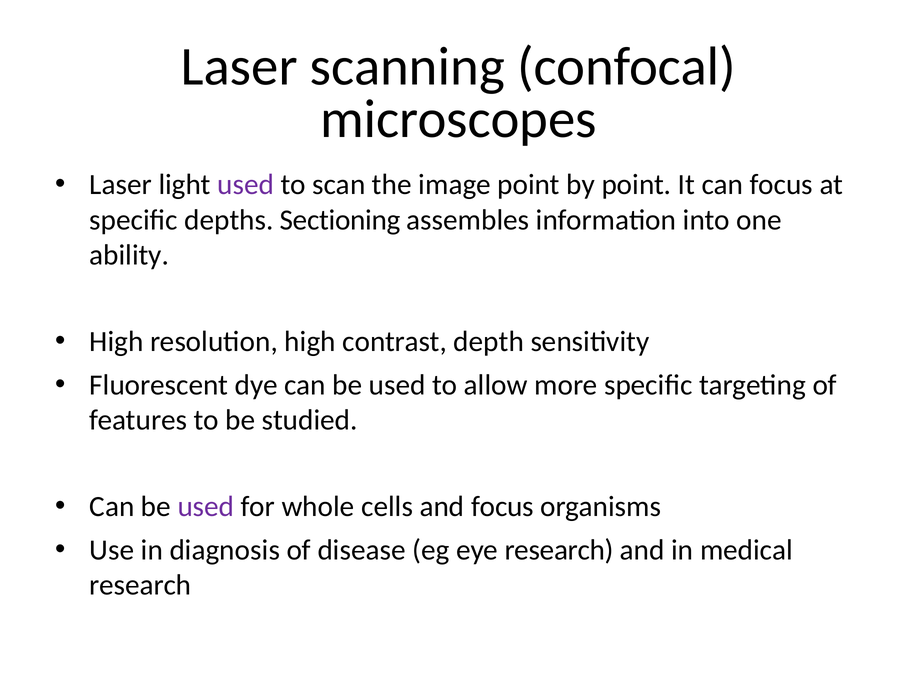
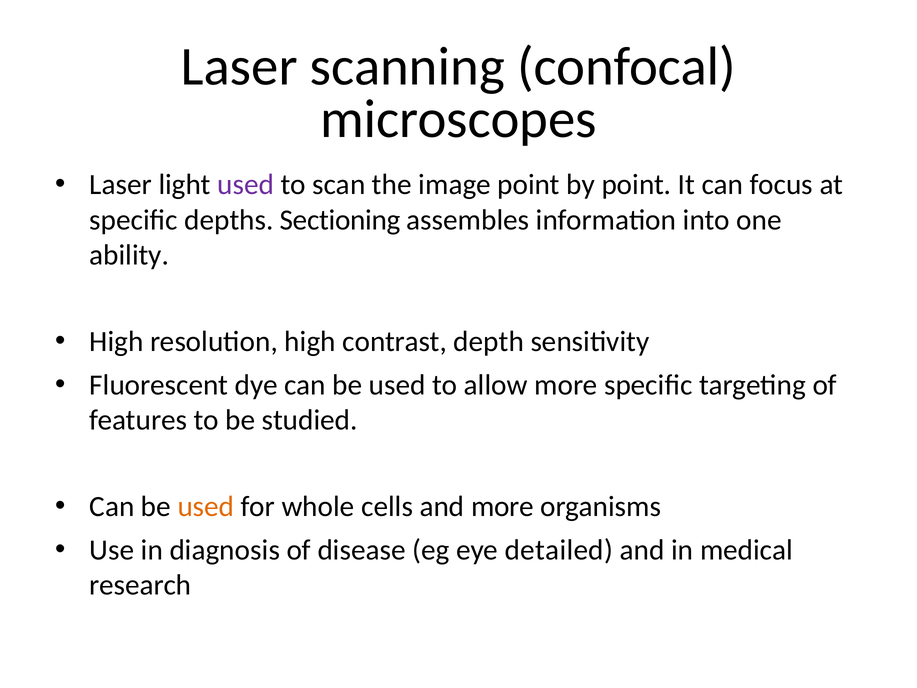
used at (206, 506) colour: purple -> orange
and focus: focus -> more
eye research: research -> detailed
